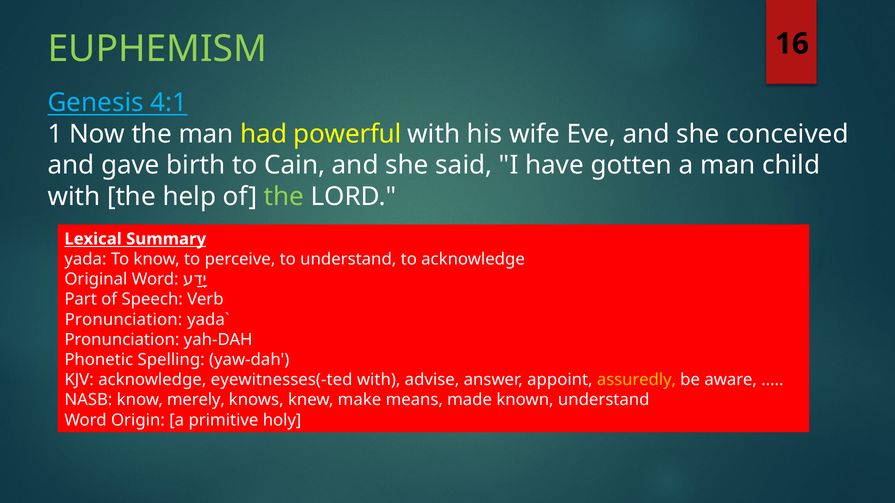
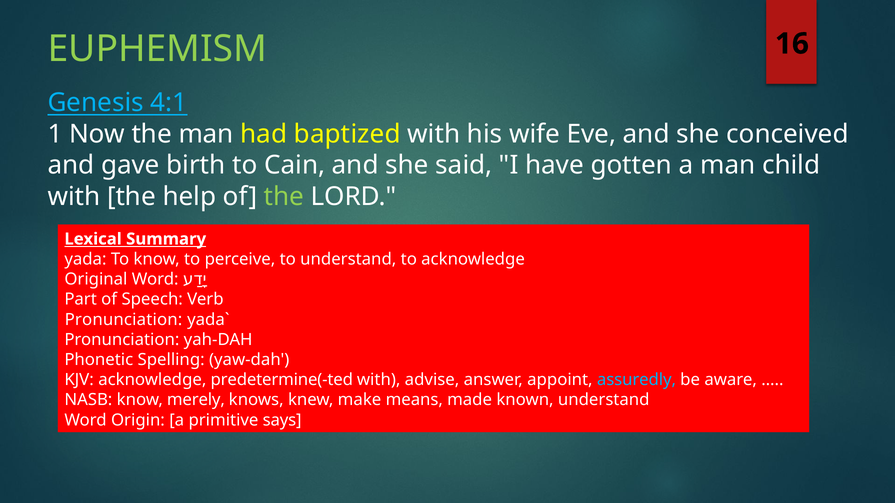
powerful: powerful -> baptized
eyewitnesses(-ted: eyewitnesses(-ted -> predetermine(-ted
assuredly colour: yellow -> light blue
holy: holy -> says
